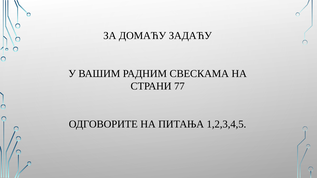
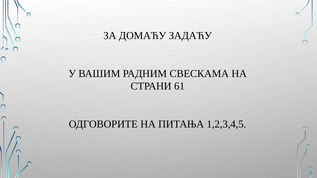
77: 77 -> 61
